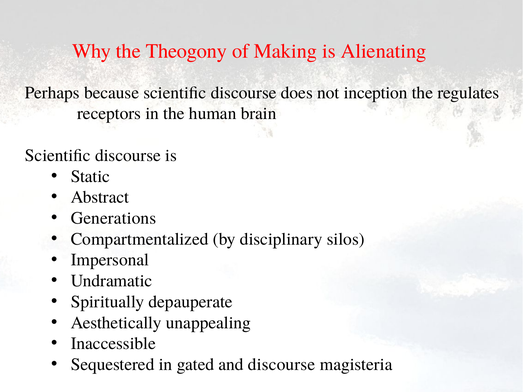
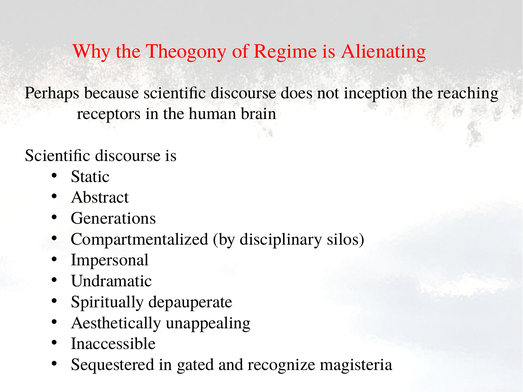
Making: Making -> Regime
regulates: regulates -> reaching
and discourse: discourse -> recognize
